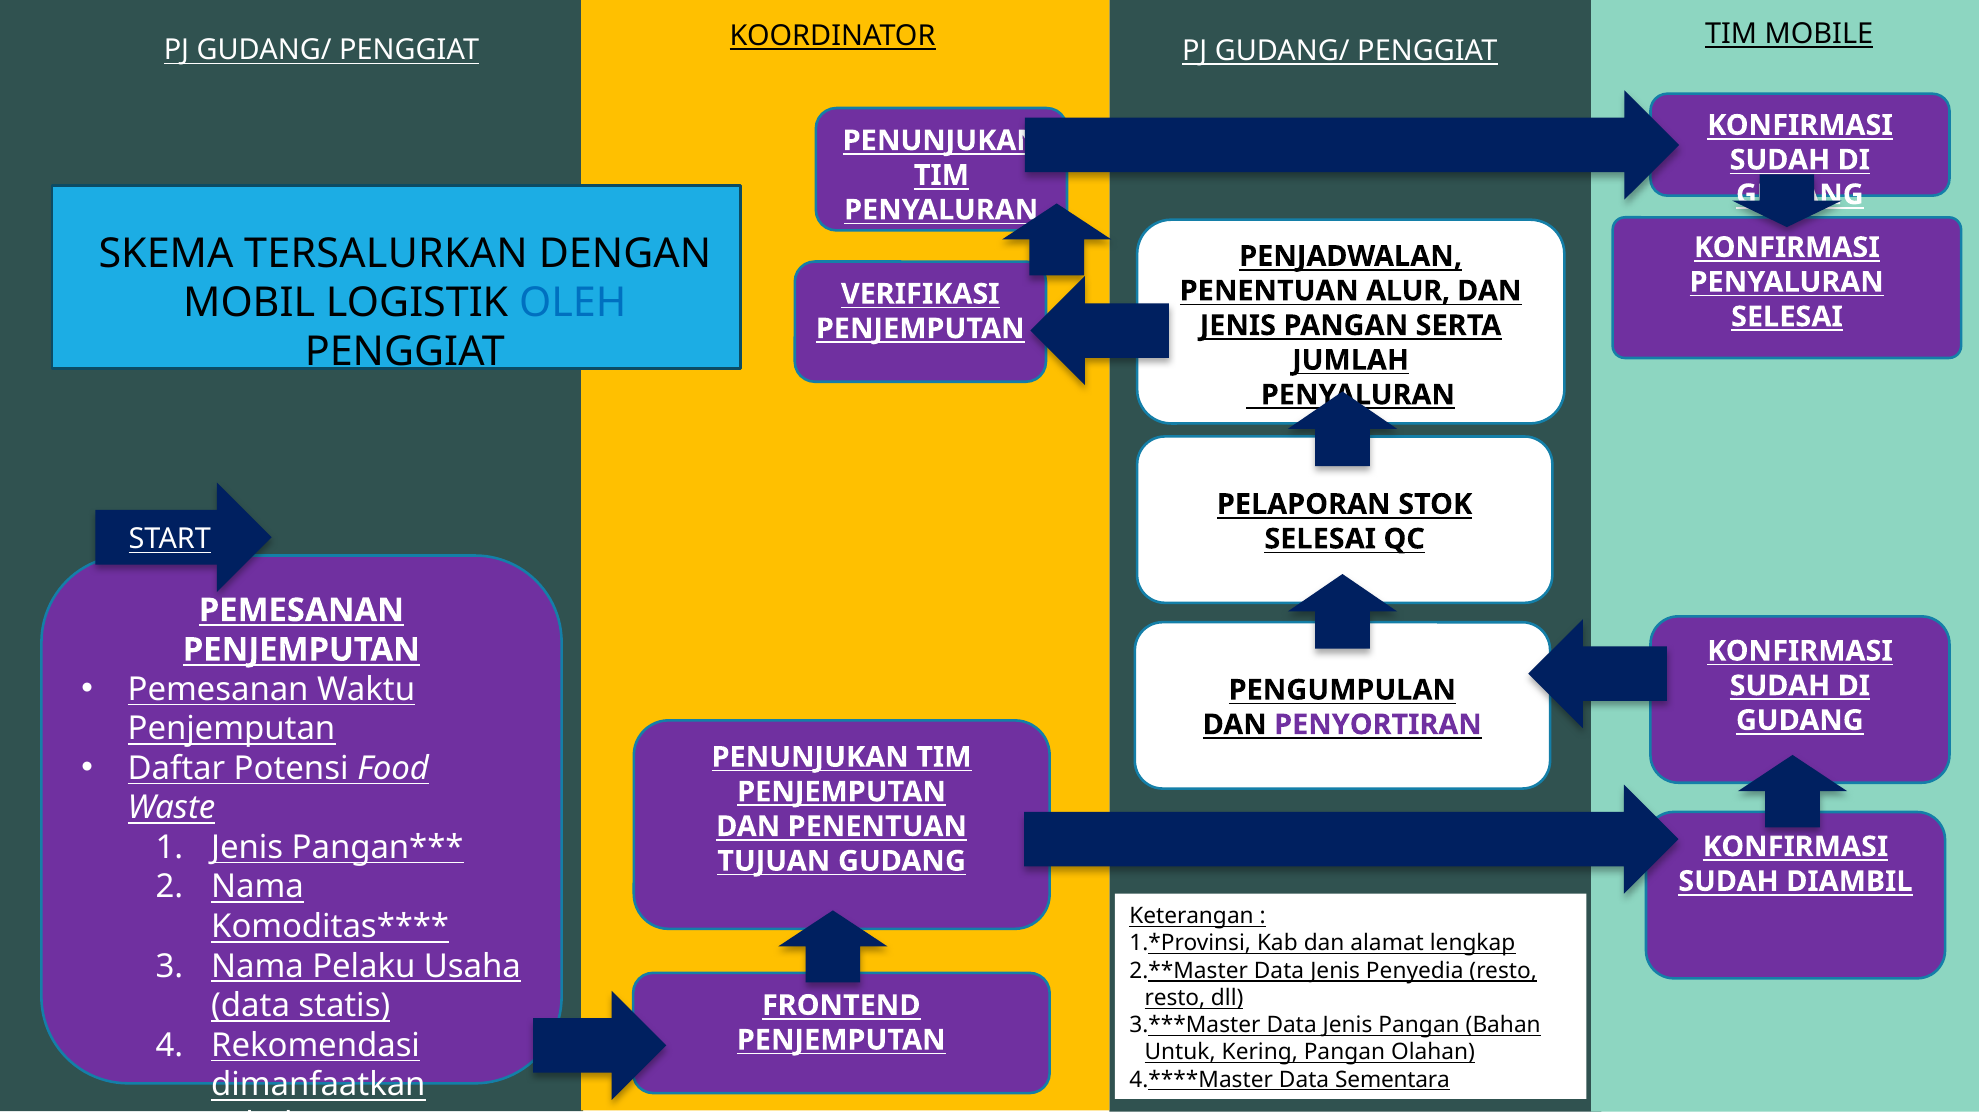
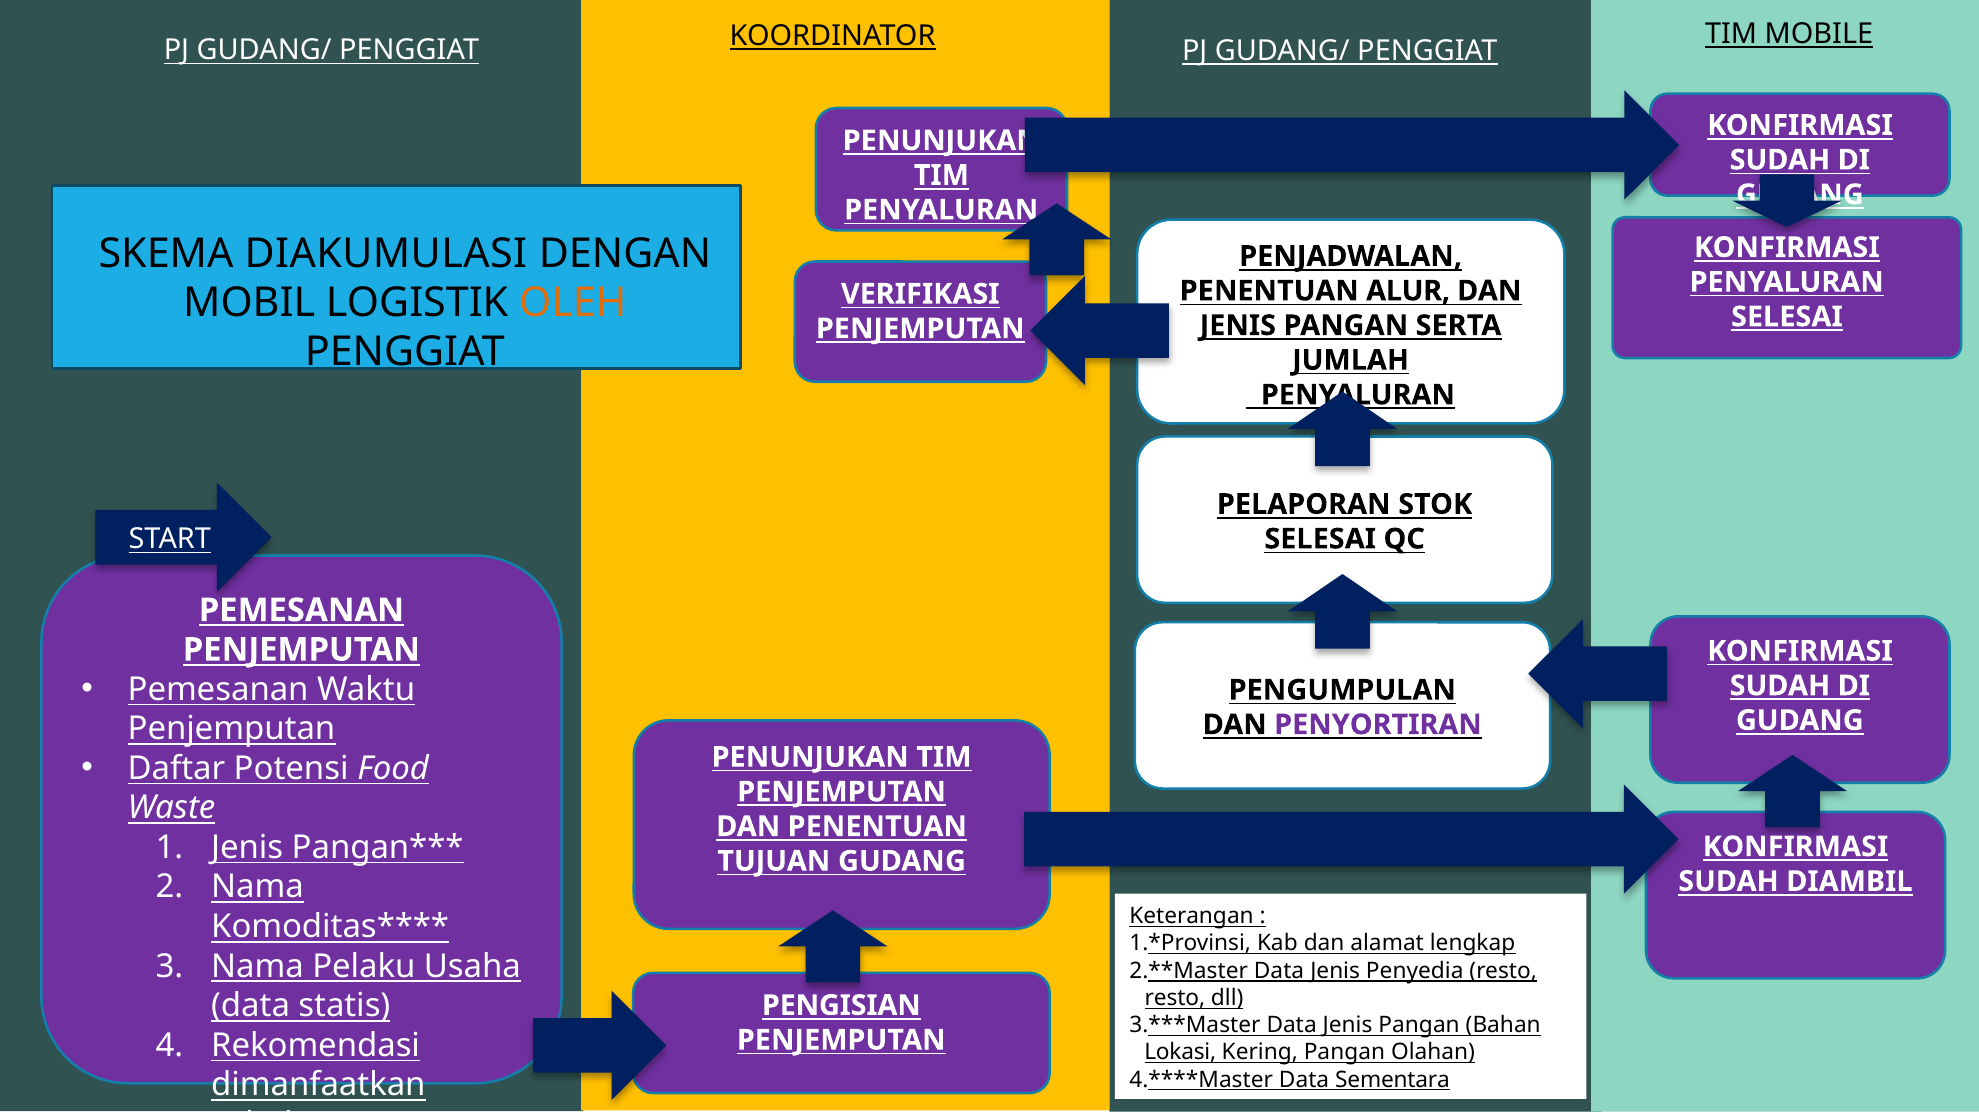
TERSALURKAN: TERSALURKAN -> DIAKUMULASI
OLEH colour: blue -> orange
FRONTEND: FRONTEND -> PENGISIAN
Untuk: Untuk -> Lokasi
